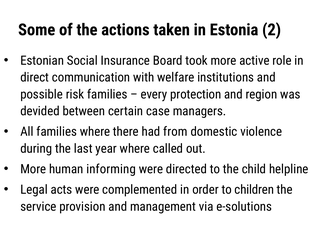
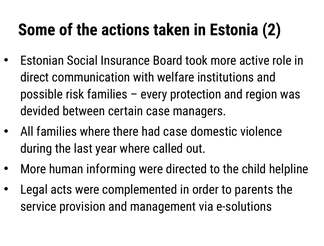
had from: from -> case
children: children -> parents
